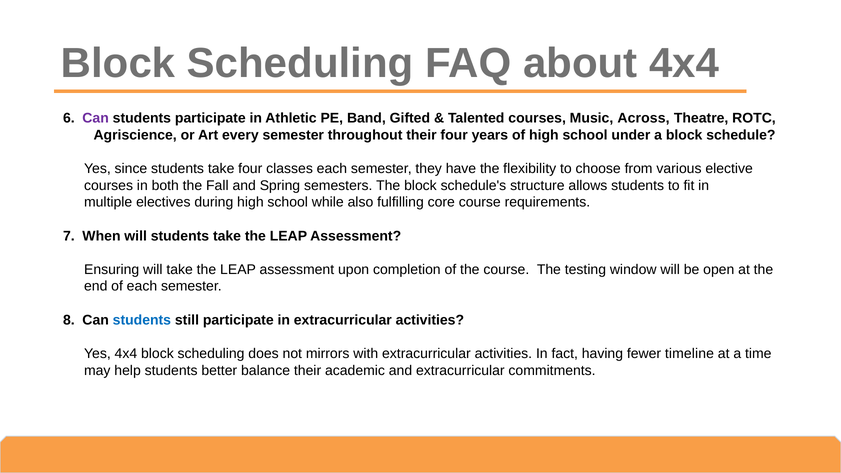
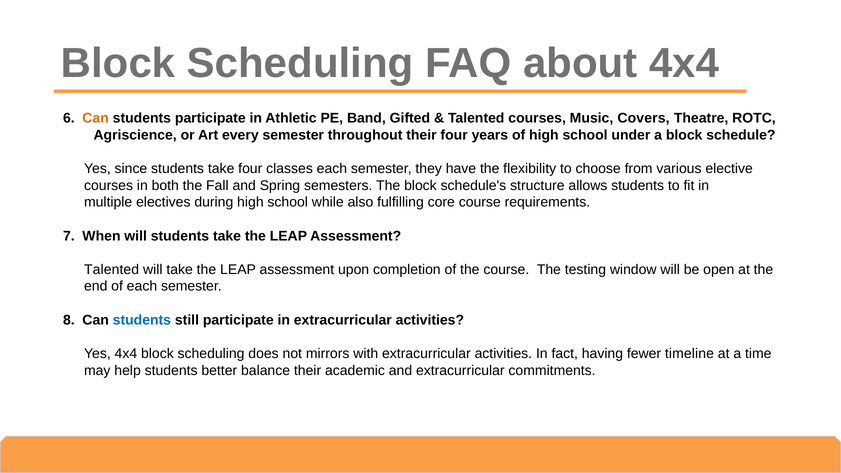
Can at (96, 118) colour: purple -> orange
Across: Across -> Covers
Ensuring at (112, 270): Ensuring -> Talented
